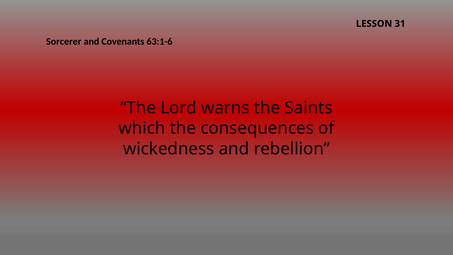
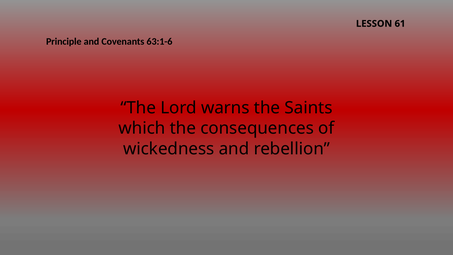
31: 31 -> 61
Sorcerer: Sorcerer -> Principle
